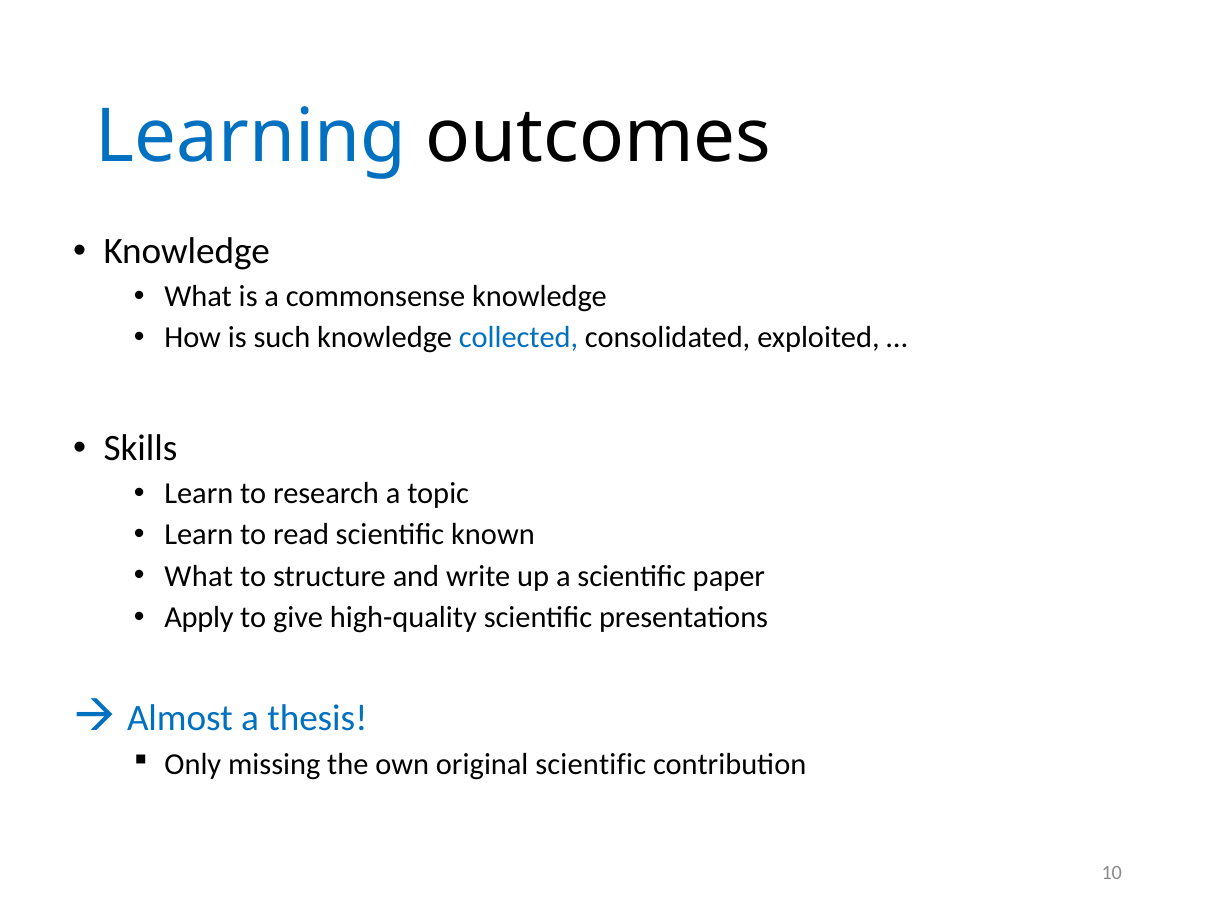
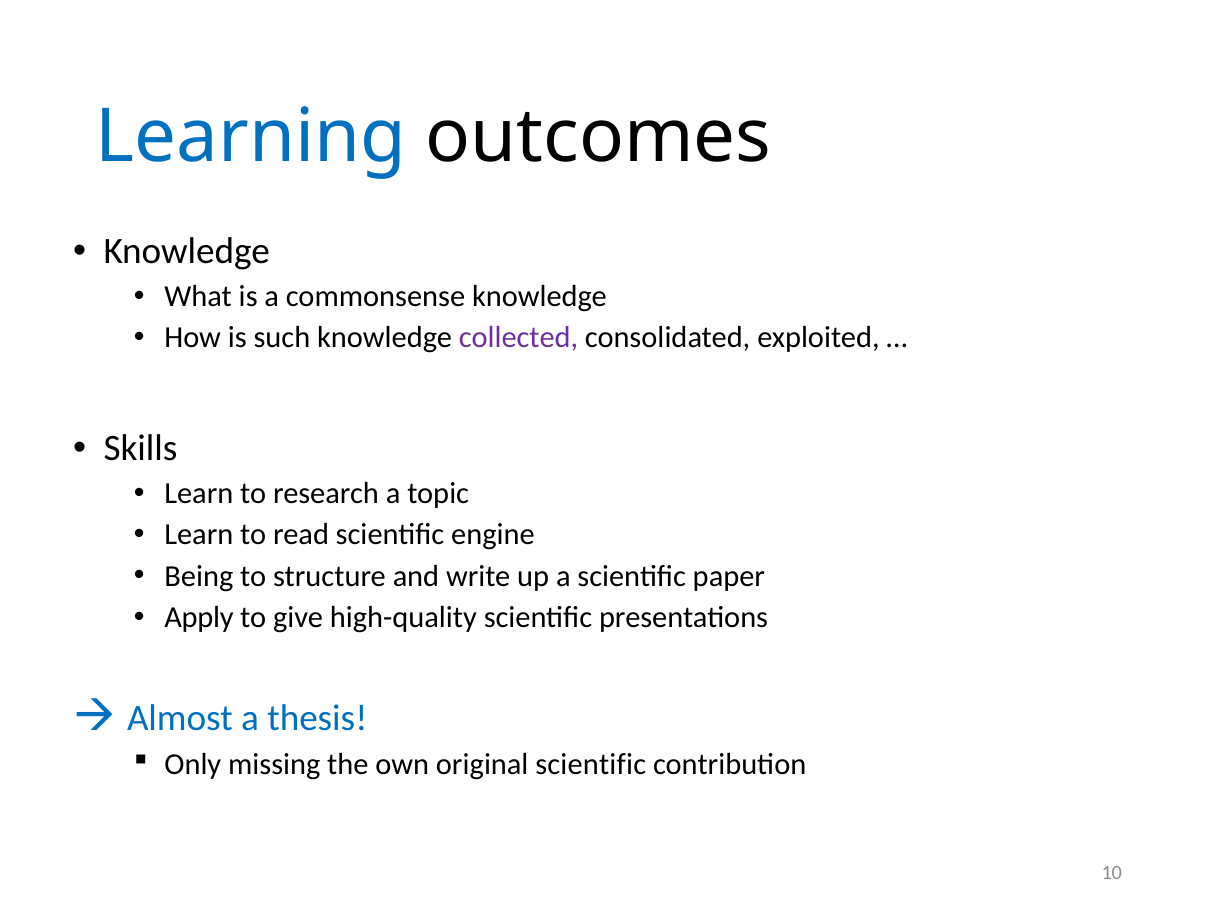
collected colour: blue -> purple
known: known -> engine
What at (199, 576): What -> Being
